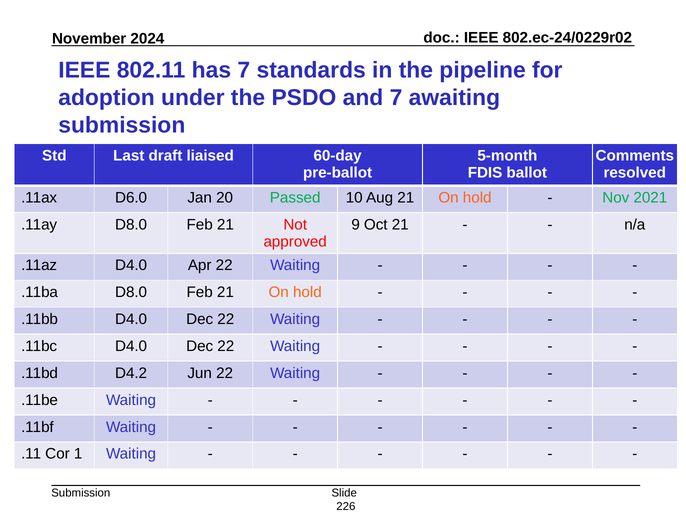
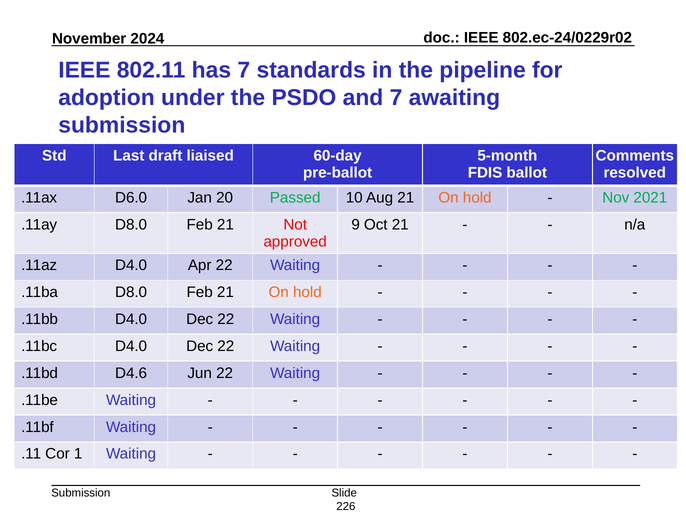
D4.2: D4.2 -> D4.6
